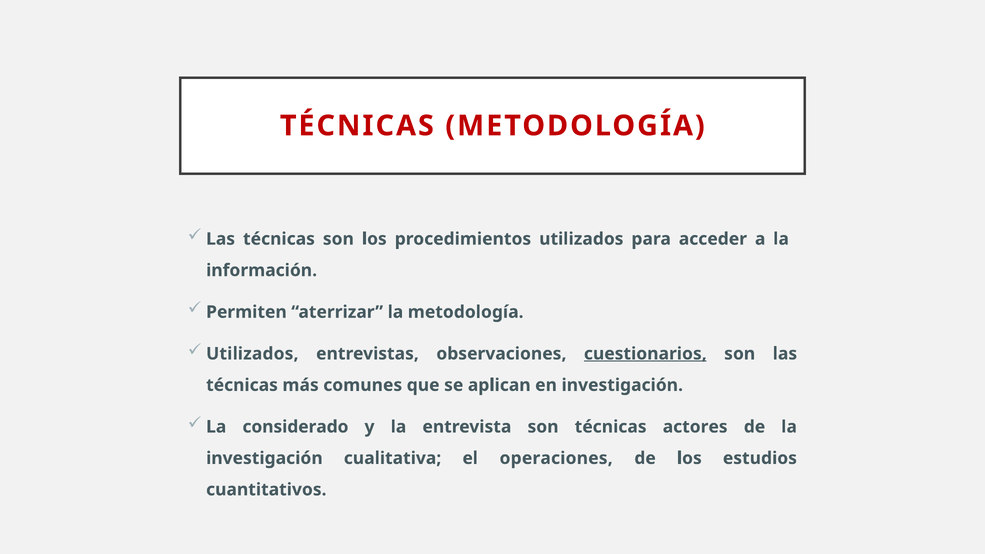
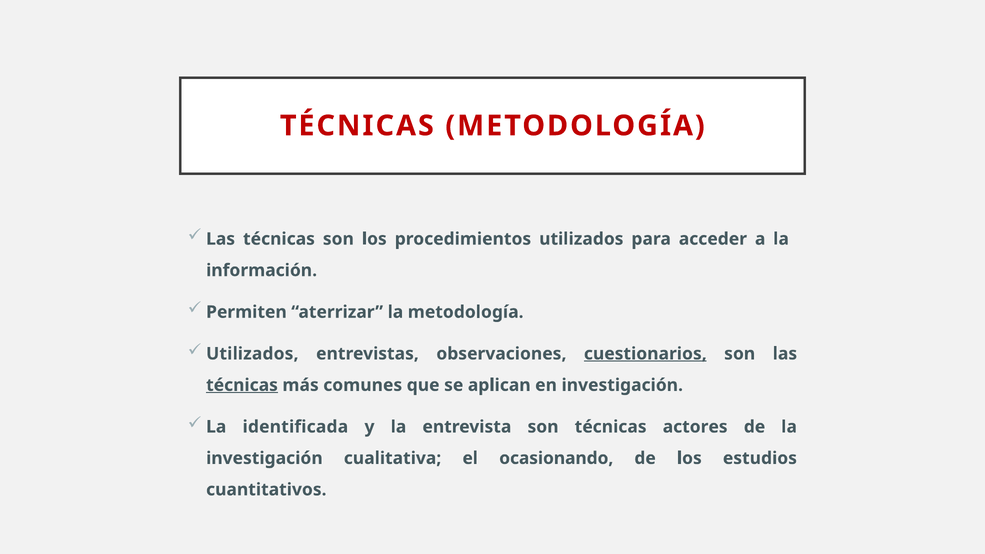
técnicas at (242, 385) underline: none -> present
considerado: considerado -> identificada
operaciones: operaciones -> ocasionando
